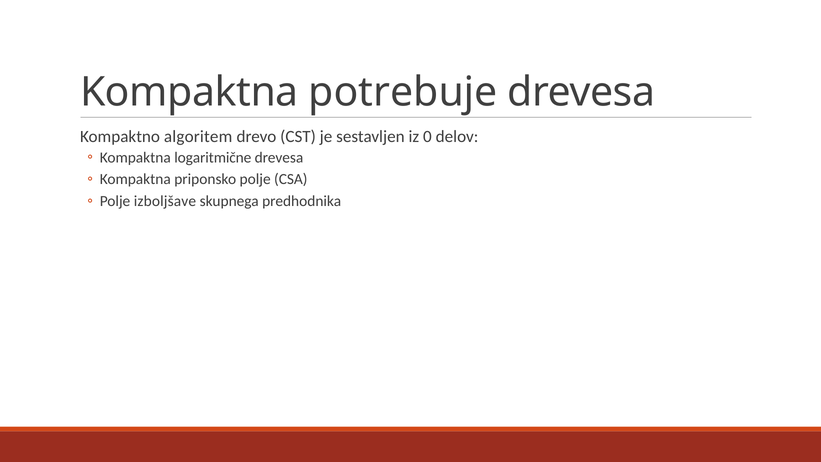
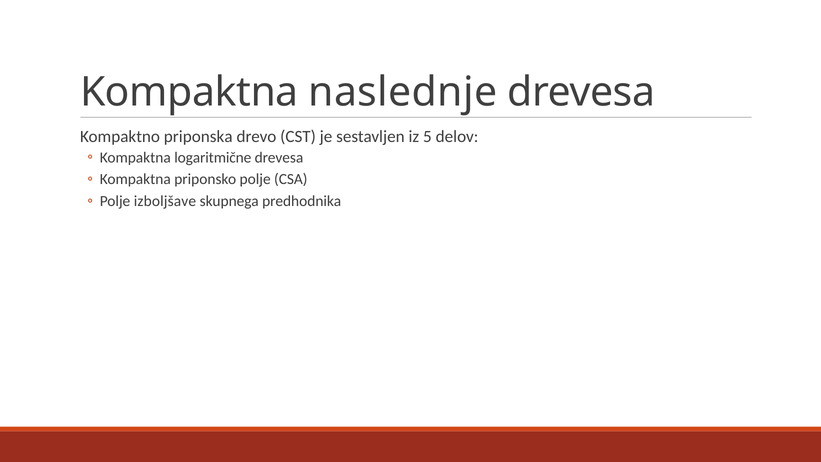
potrebuje: potrebuje -> naslednje
algoritem: algoritem -> priponska
0: 0 -> 5
